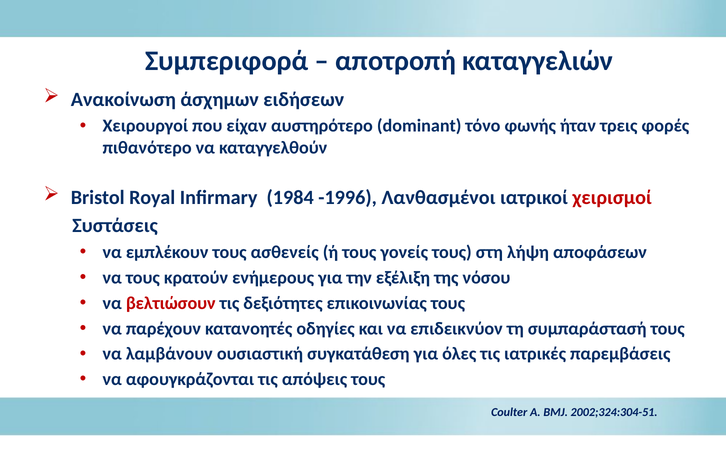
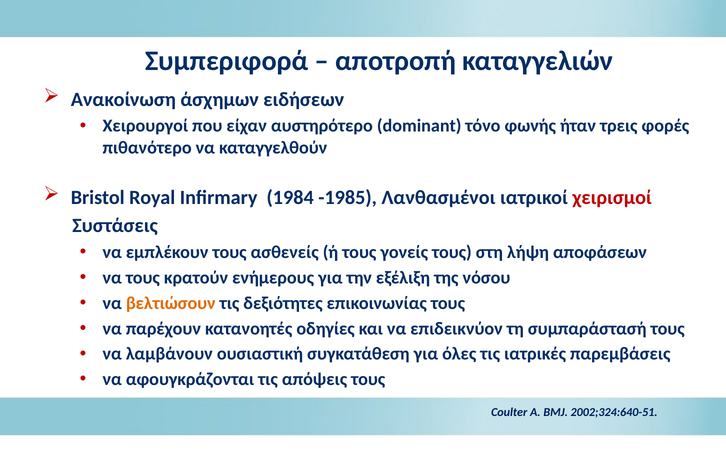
-1996: -1996 -> -1985
βελτιώσουν colour: red -> orange
2002;324:304-51: 2002;324:304-51 -> 2002;324:640-51
